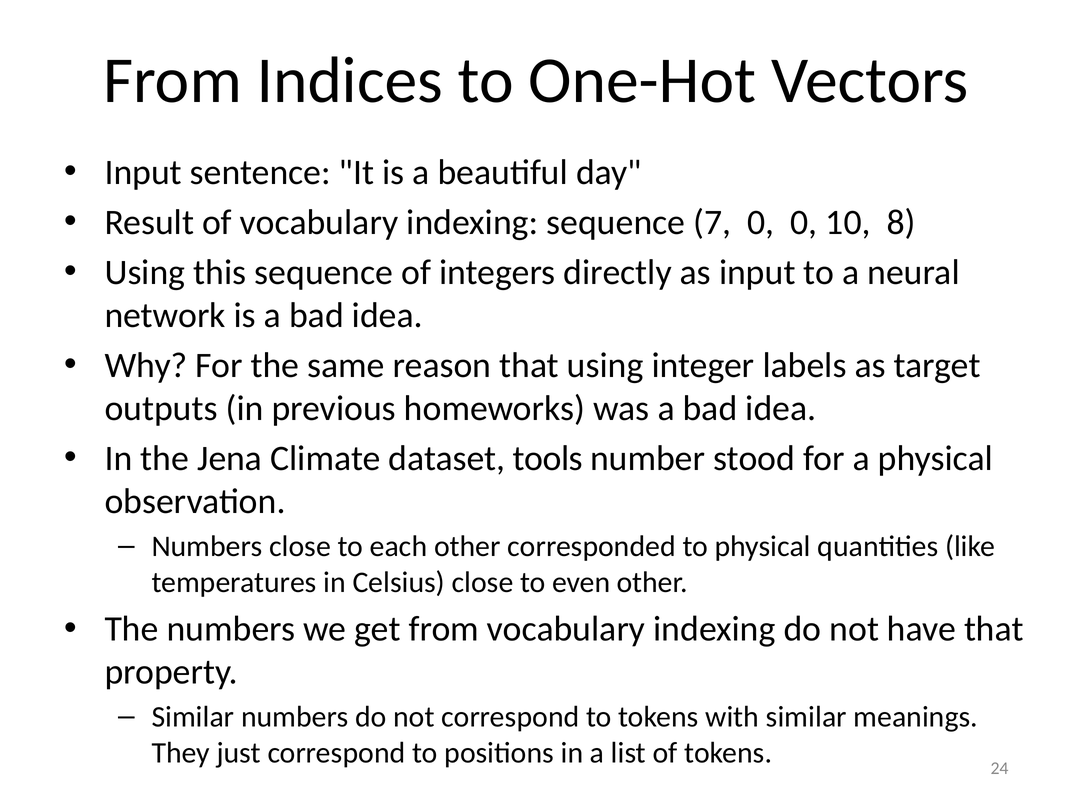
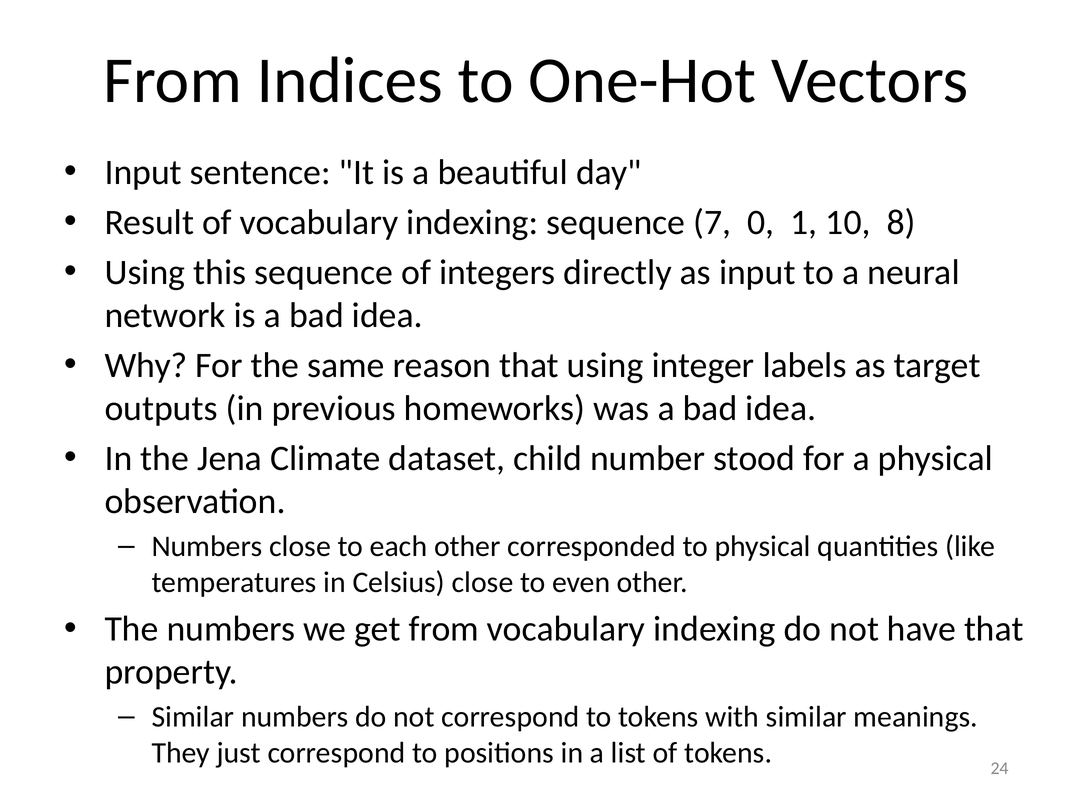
0 0: 0 -> 1
tools: tools -> child
